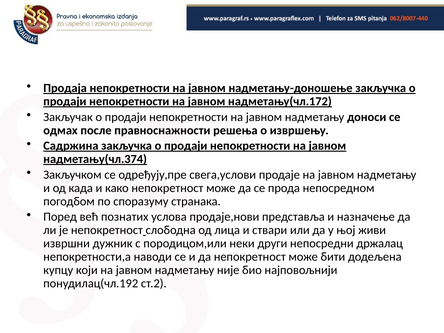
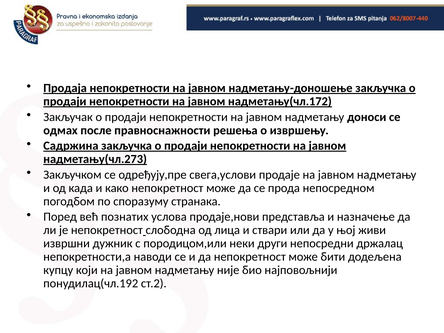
надметању(чл.374: надметању(чл.374 -> надметању(чл.273
